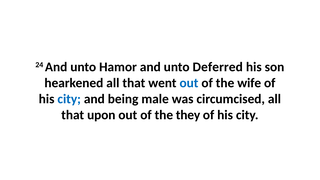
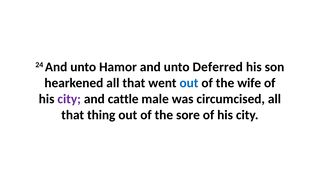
city at (69, 99) colour: blue -> purple
being: being -> cattle
upon: upon -> thing
they: they -> sore
